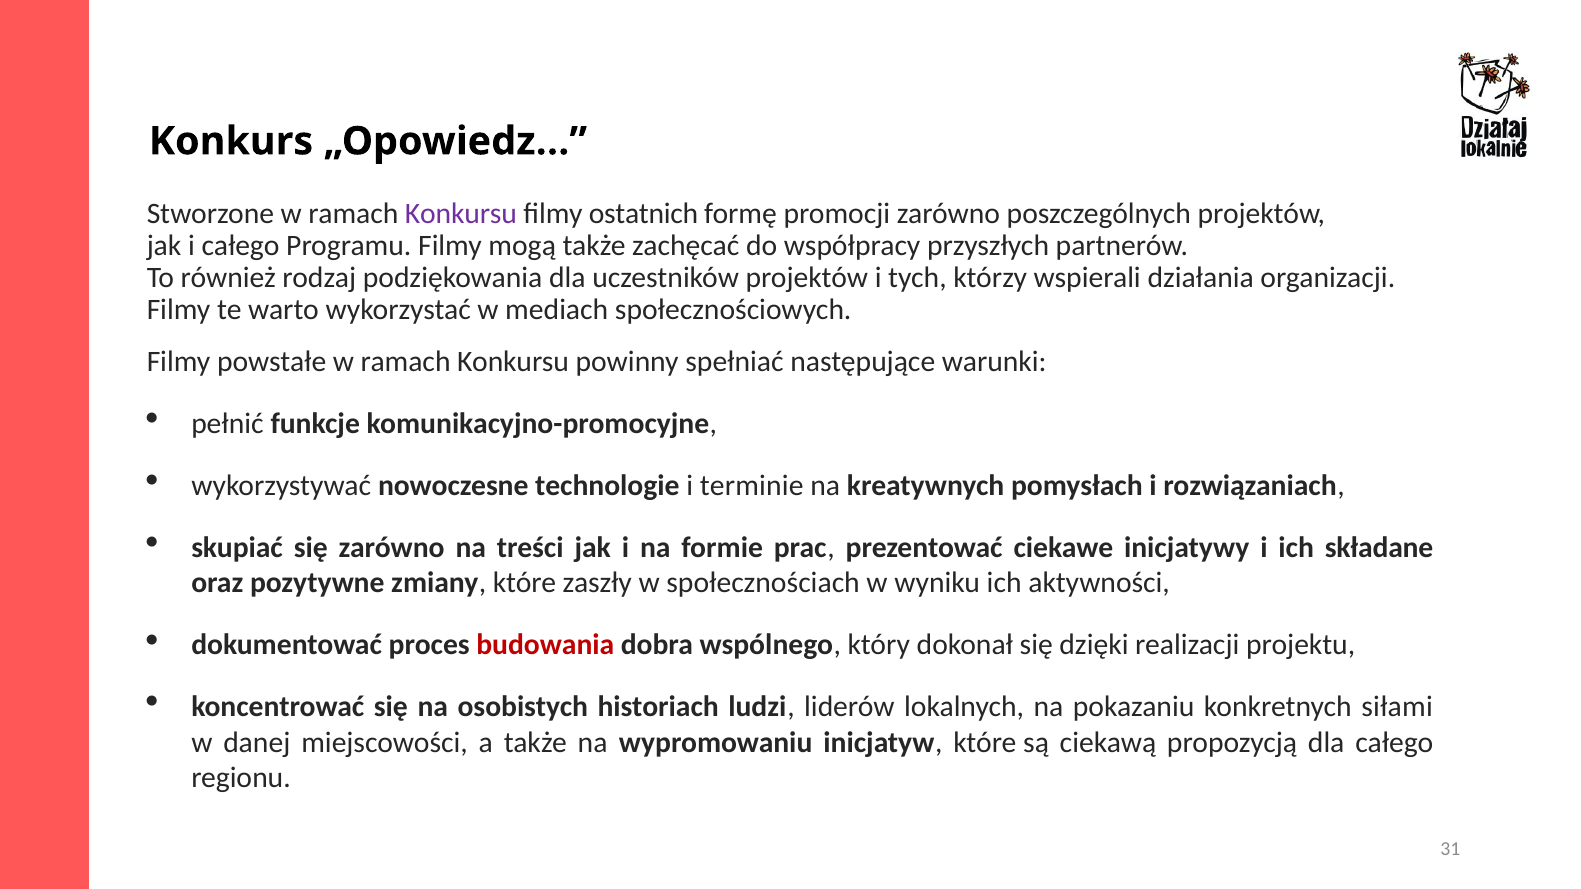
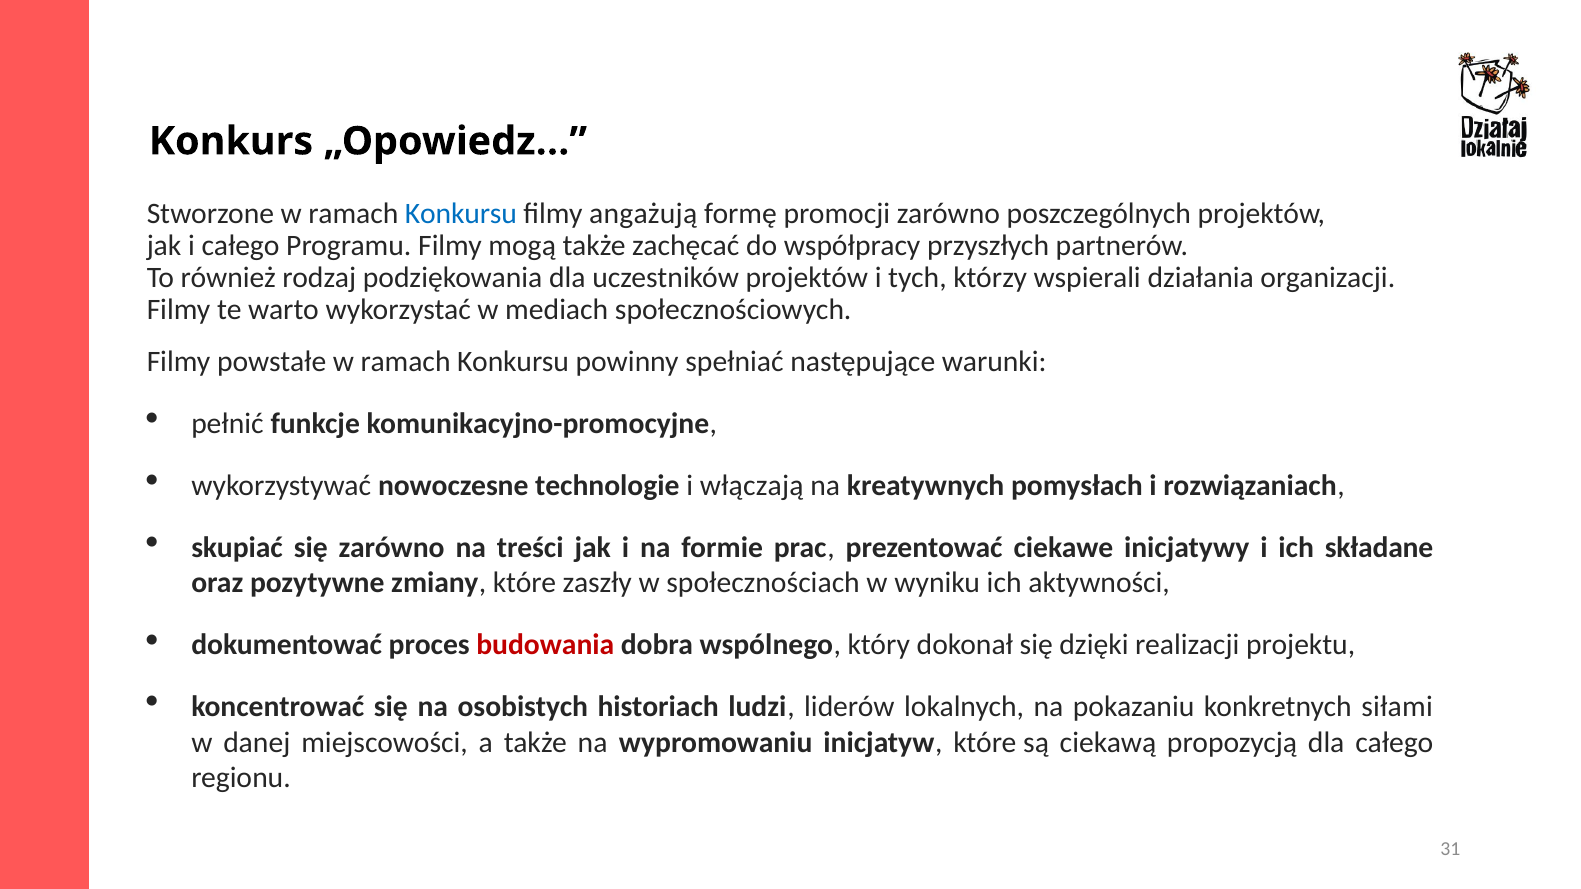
Konkursu at (461, 213) colour: purple -> blue
ostatnich: ostatnich -> angażują
terminie: terminie -> włączają
